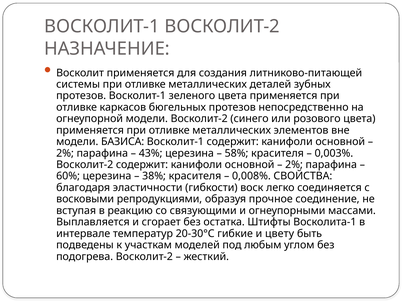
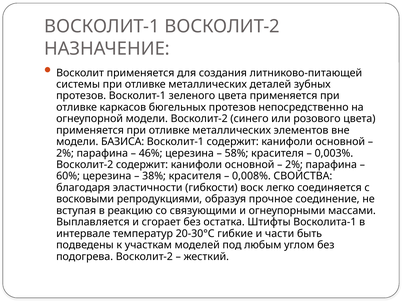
43%: 43% -> 46%
цвету: цвету -> части
